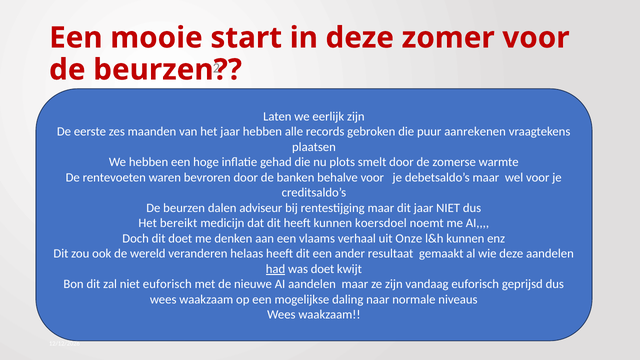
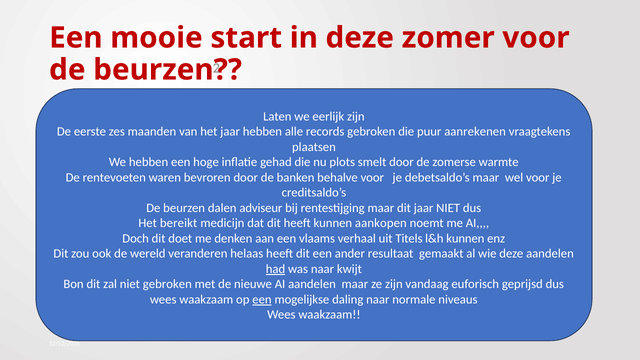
koersdoel: koersdoel -> aankopen
Onze: Onze -> Titels
was doet: doet -> naar
niet euforisch: euforisch -> gebroken
een at (262, 299) underline: none -> present
